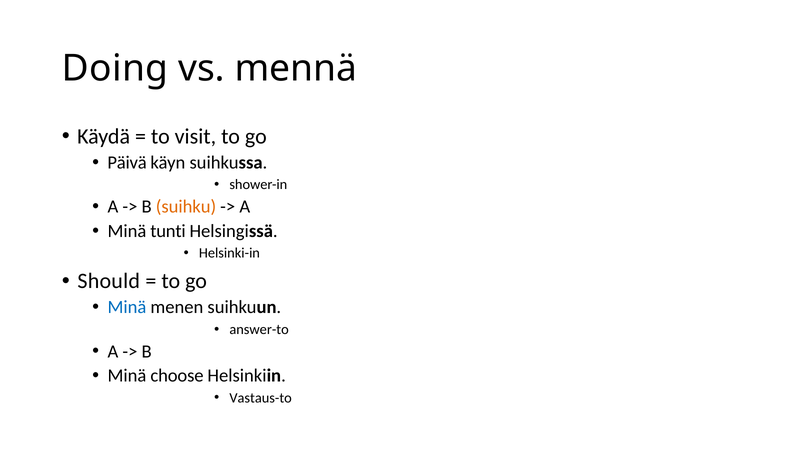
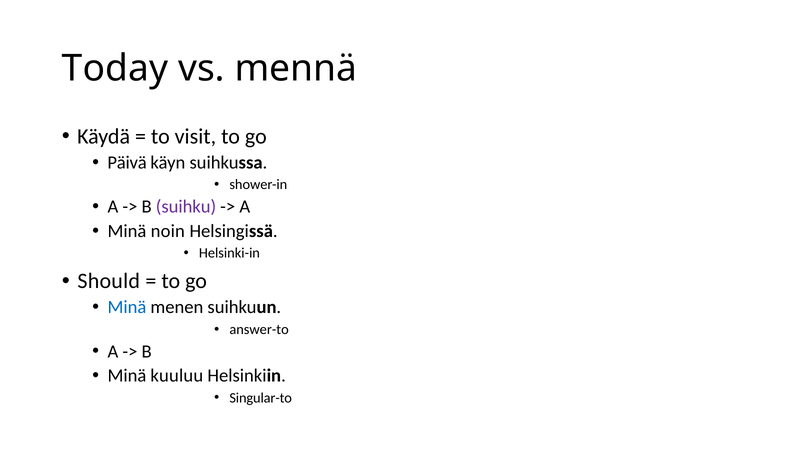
Doing: Doing -> Today
suihku colour: orange -> purple
tunti: tunti -> noin
choose: choose -> kuuluu
Vastaus-to: Vastaus-to -> Singular-to
